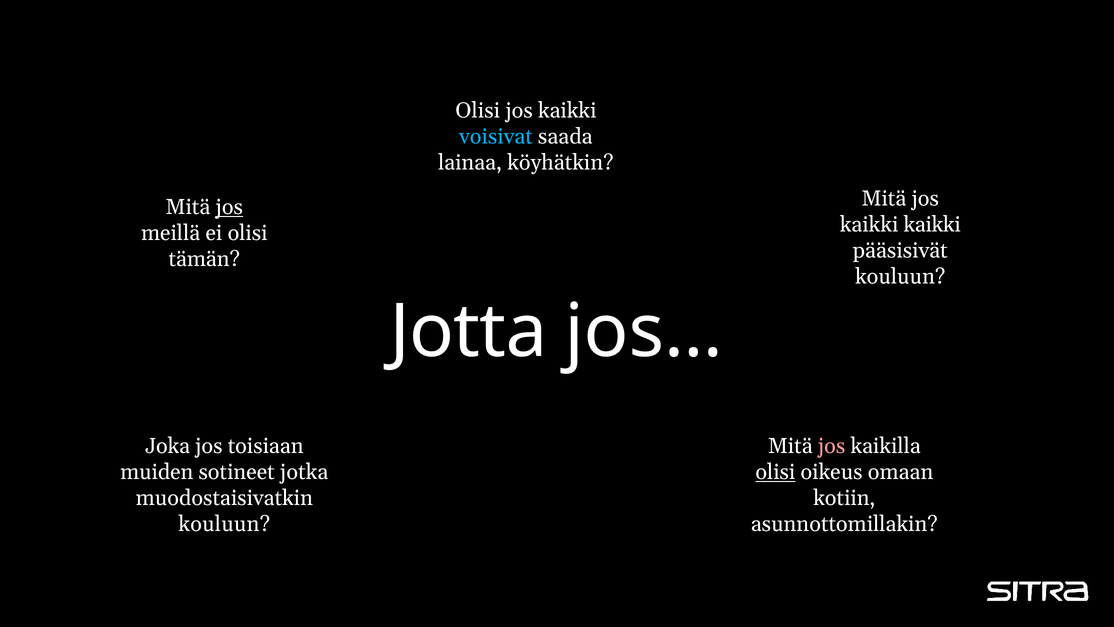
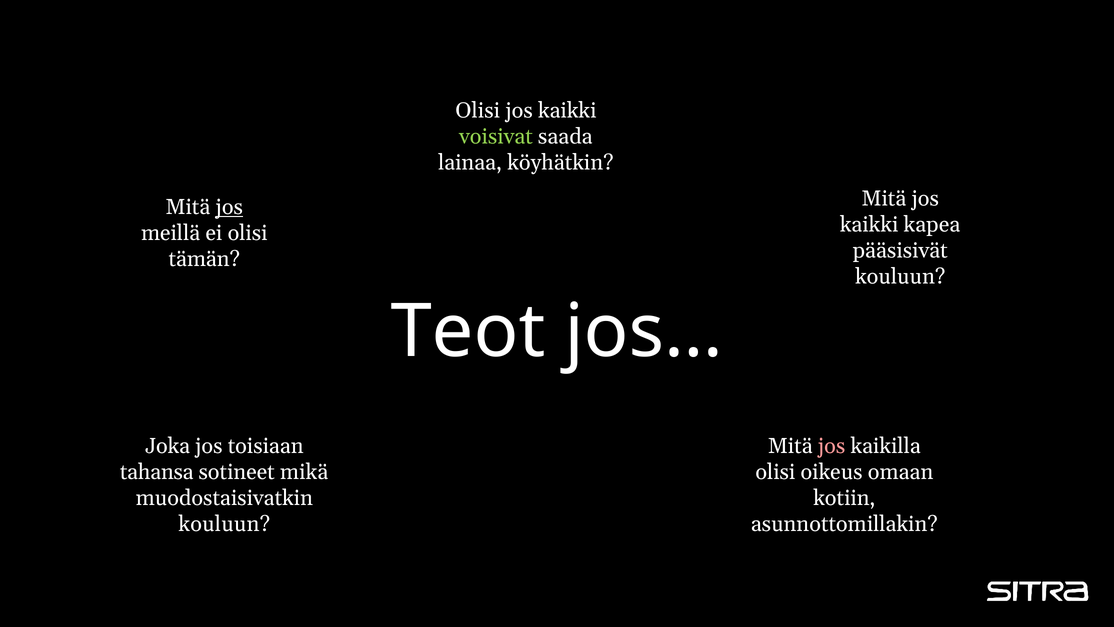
voisivat colour: light blue -> light green
kaikki kaikki: kaikki -> kapea
Jotta: Jotta -> Teot
muiden: muiden -> tahansa
jotka: jotka -> mikä
olisi at (775, 472) underline: present -> none
